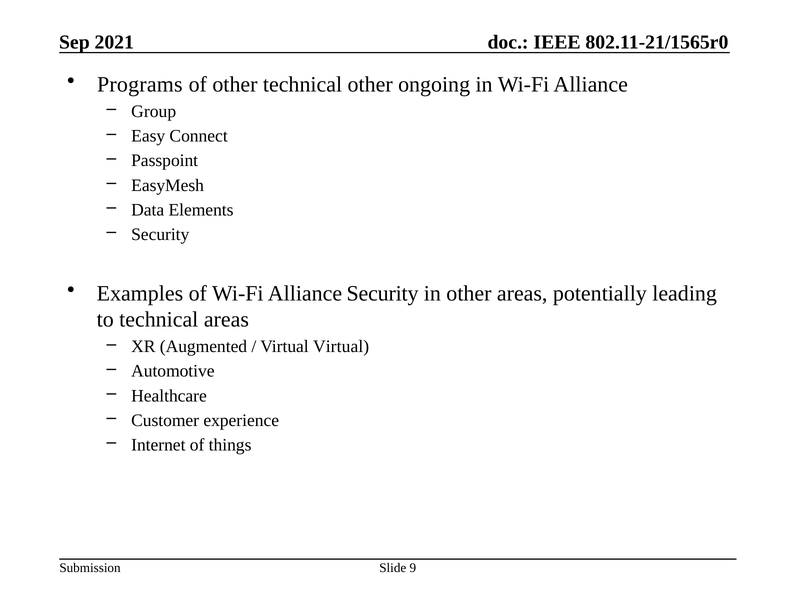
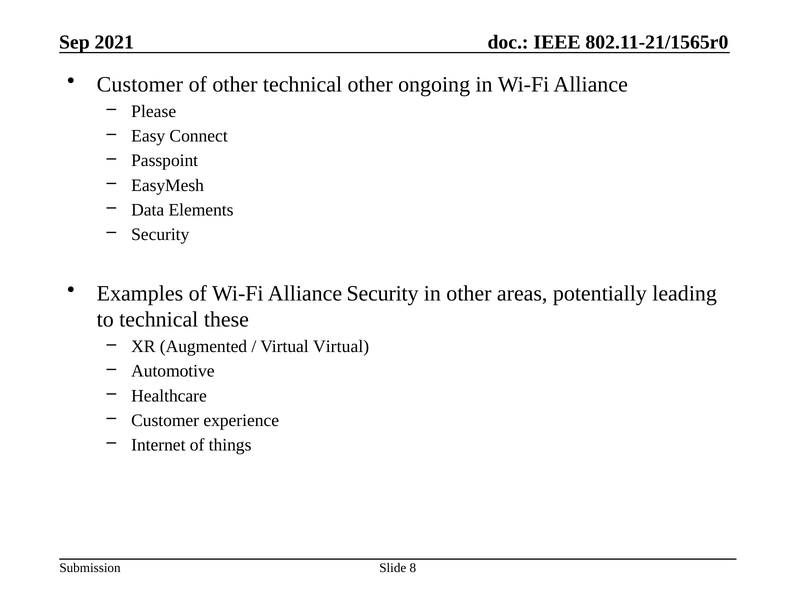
Programs at (140, 85): Programs -> Customer
Group: Group -> Please
technical areas: areas -> these
9: 9 -> 8
